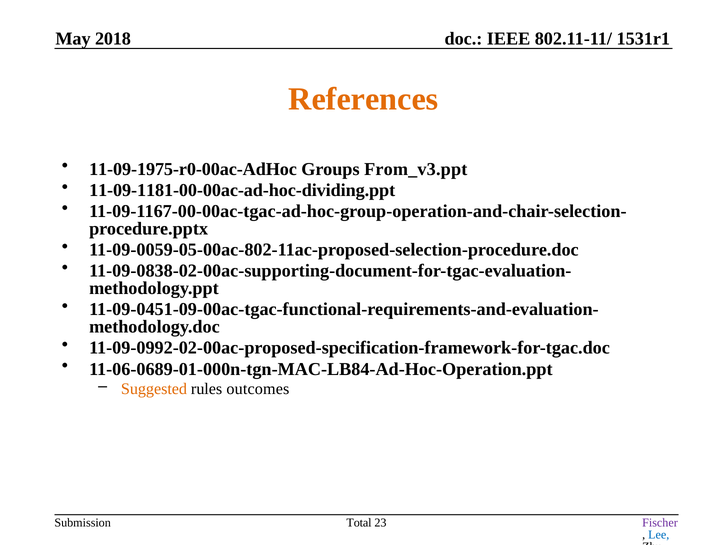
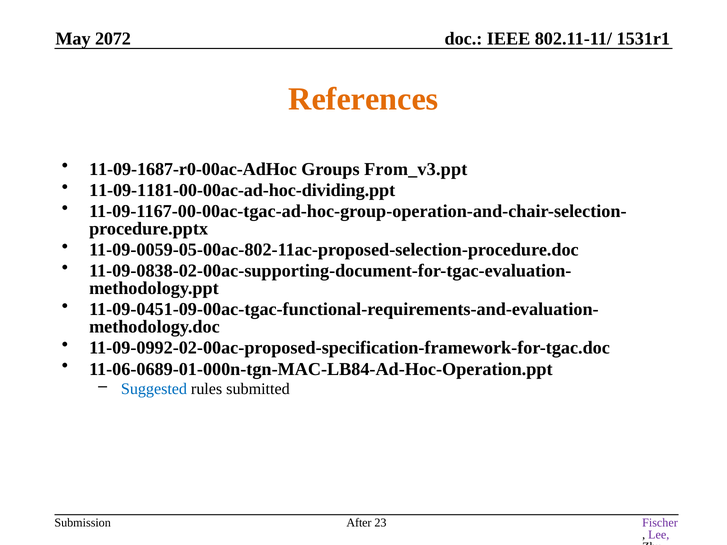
2018: 2018 -> 2072
11-09-1975-r0-00ac-AdHoc: 11-09-1975-r0-00ac-AdHoc -> 11-09-1687-r0-00ac-AdHoc
Suggested colour: orange -> blue
outcomes: outcomes -> submitted
Total: Total -> After
Lee colour: blue -> purple
